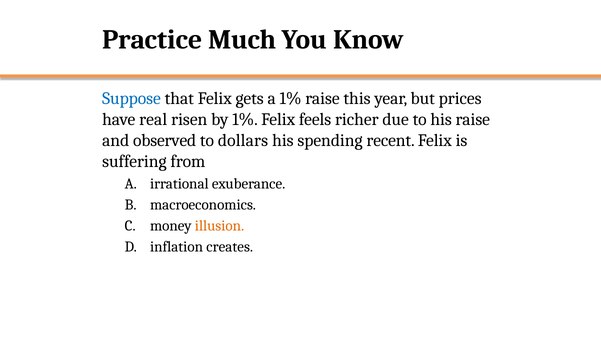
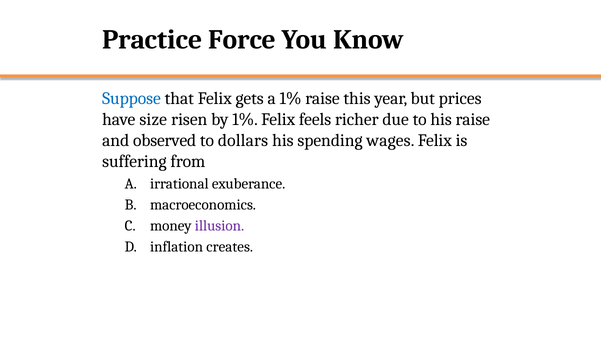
Much: Much -> Force
real: real -> size
recent: recent -> wages
illusion colour: orange -> purple
